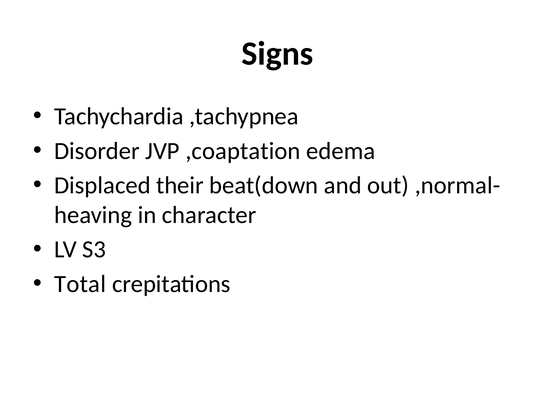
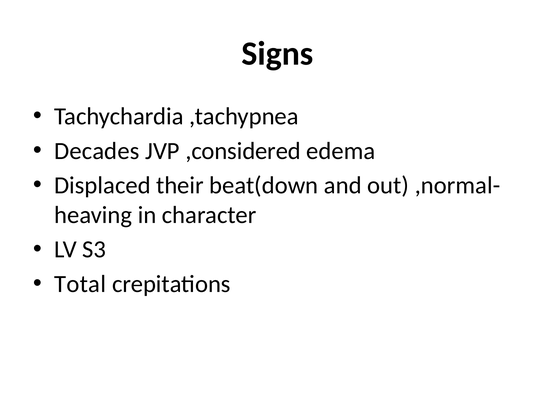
Disorder: Disorder -> Decades
,coaptation: ,coaptation -> ,considered
